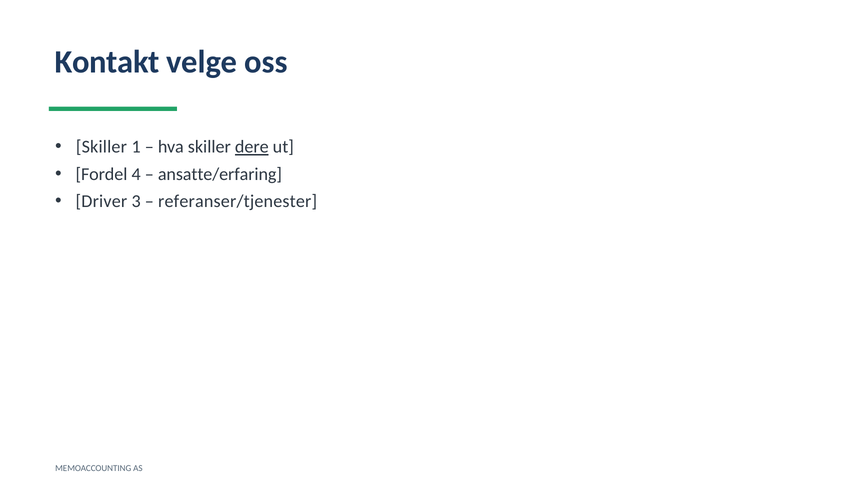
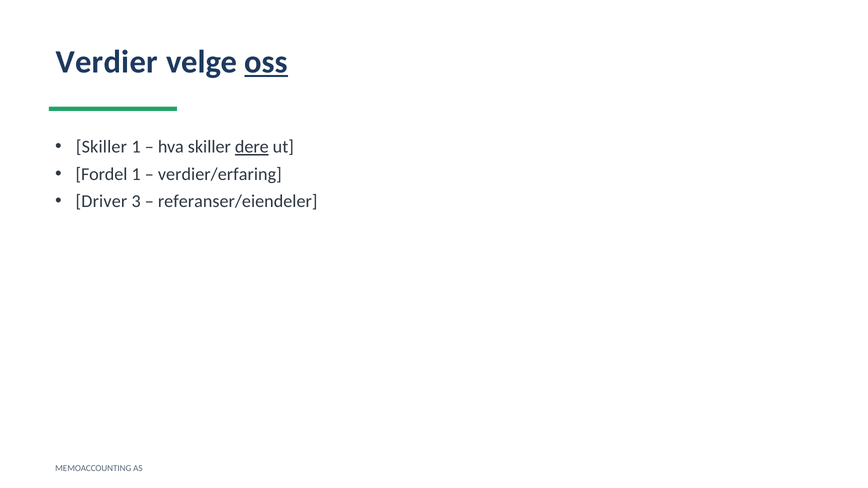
Kontakt: Kontakt -> Verdier
oss underline: none -> present
Fordel 4: 4 -> 1
ansatte/erfaring: ansatte/erfaring -> verdier/erfaring
referanser/tjenester: referanser/tjenester -> referanser/eiendeler
